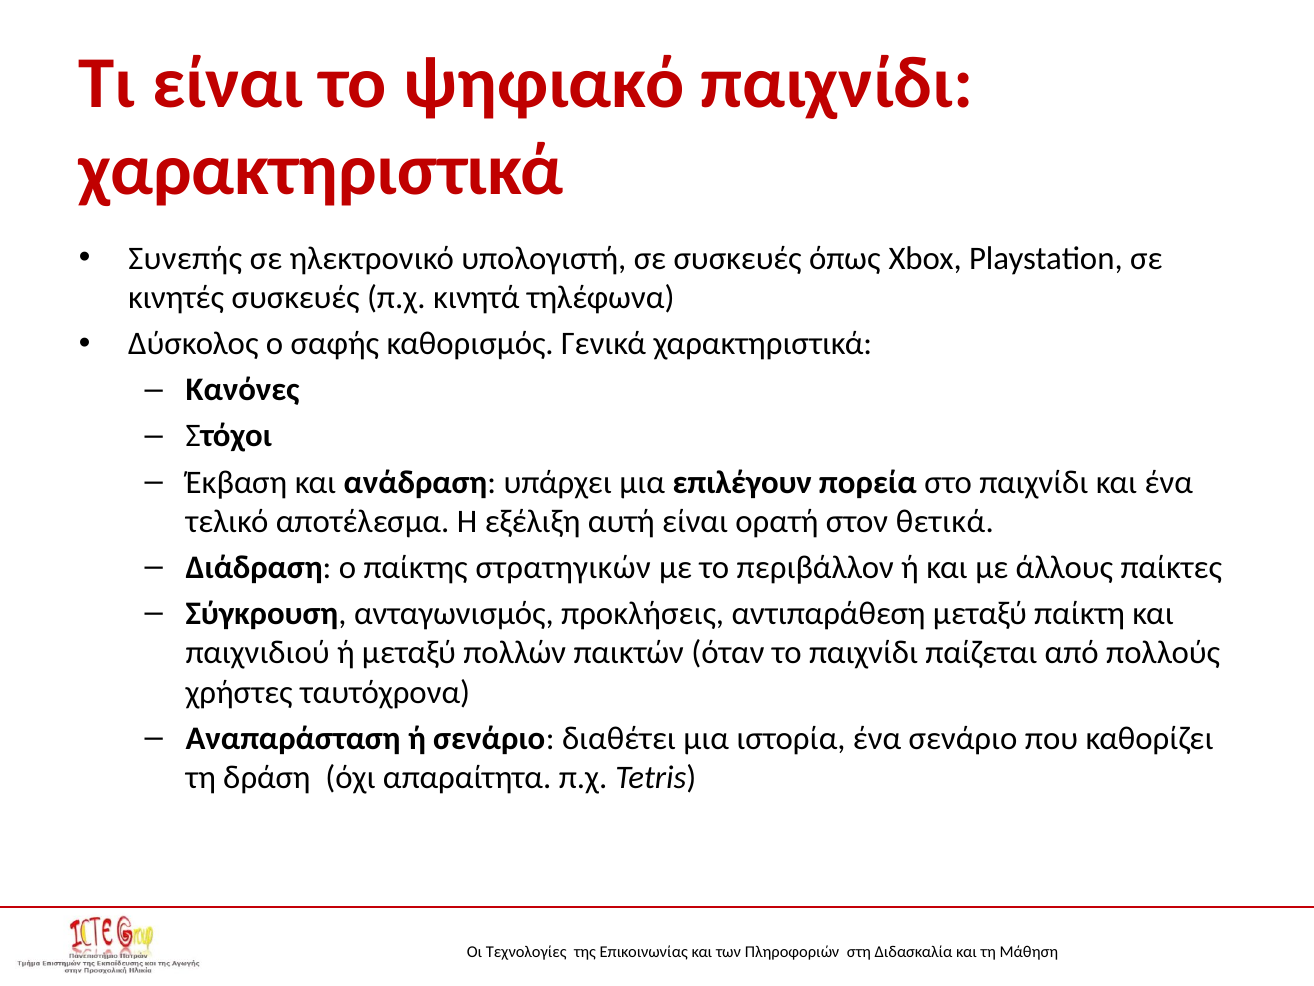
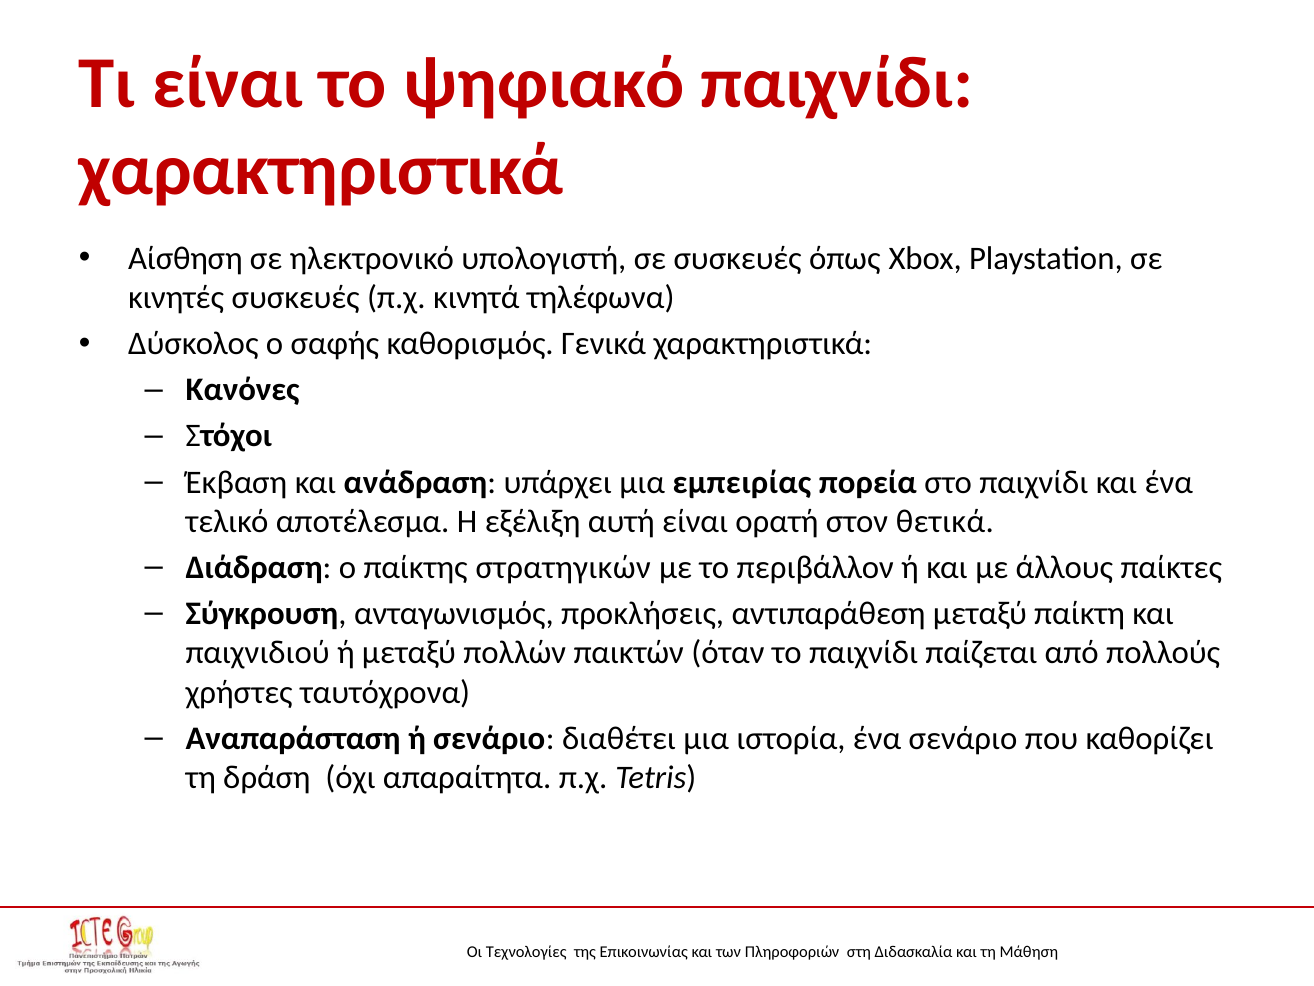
Συνεπής: Συνεπής -> Αίσθηση
επιλέγουν: επιλέγουν -> εμπειρίας
